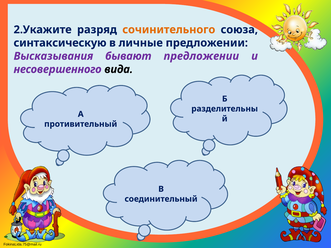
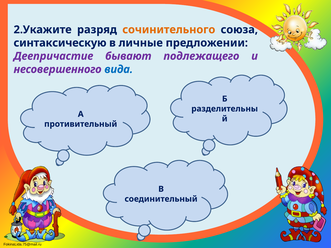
Высказывания: Высказывания -> Деепричастие
бывают предложении: предложении -> подлежащего
вида colour: black -> blue
